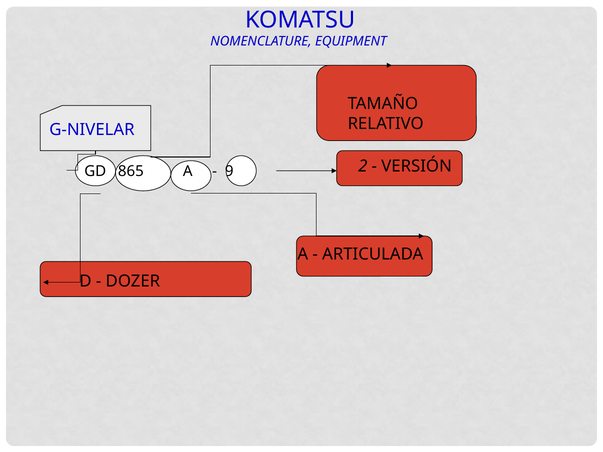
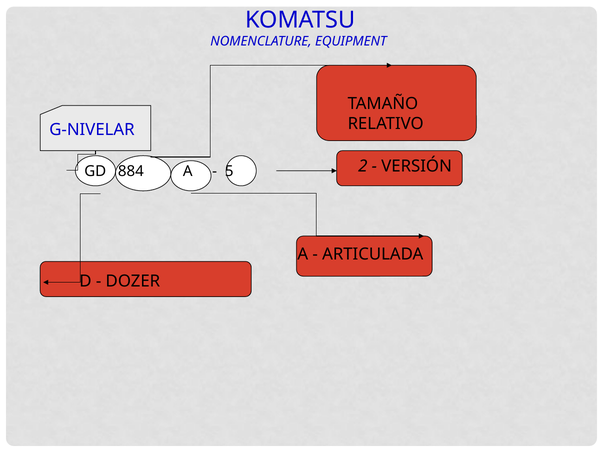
865: 865 -> 884
9: 9 -> 5
